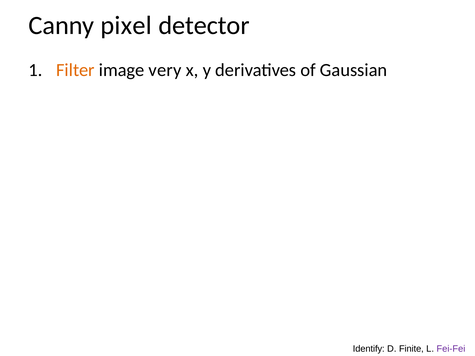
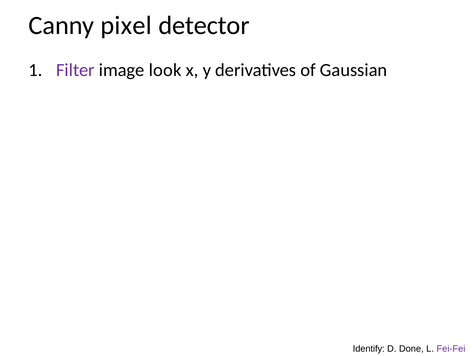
Filter colour: orange -> purple
very: very -> look
Finite: Finite -> Done
